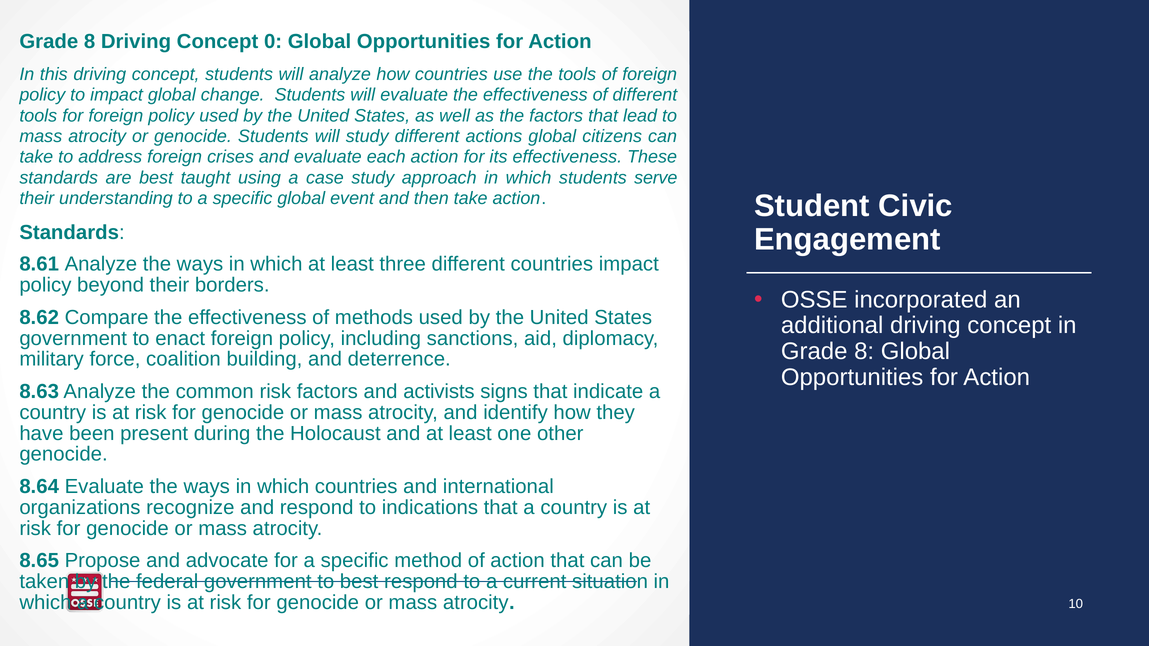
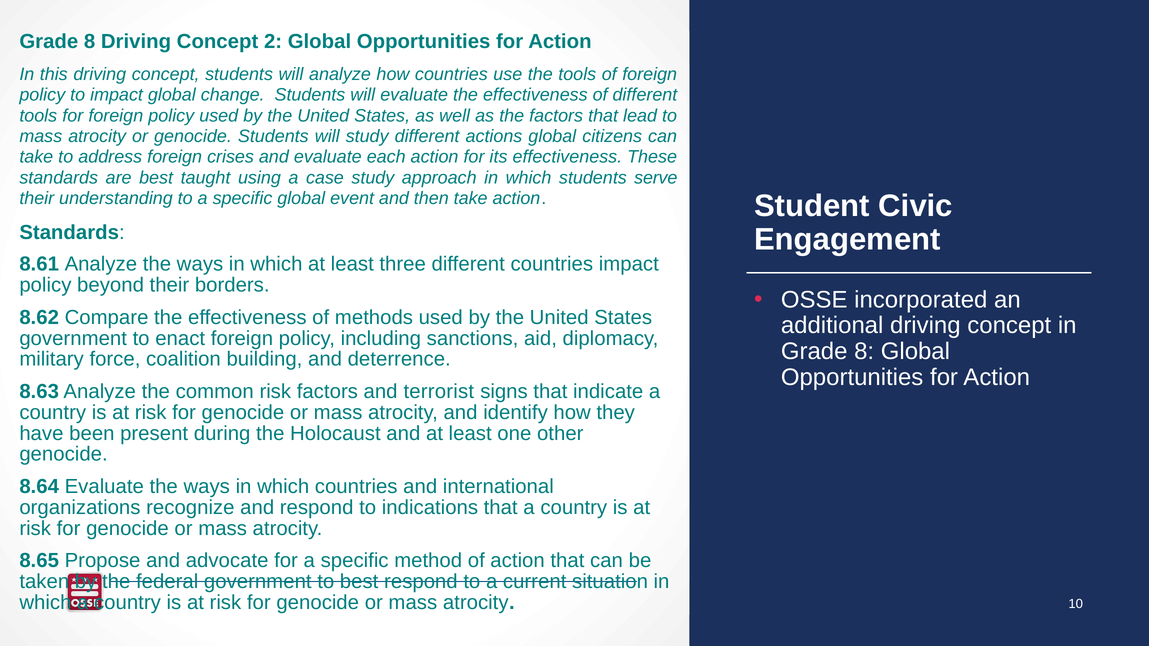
0: 0 -> 2
activists: activists -> terrorist
